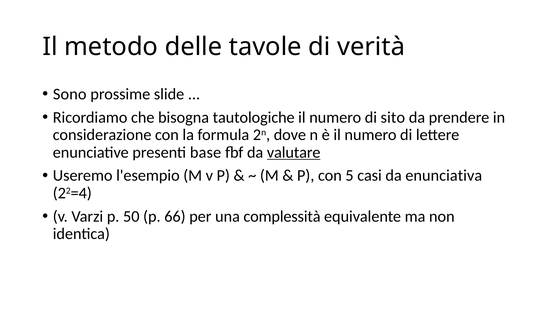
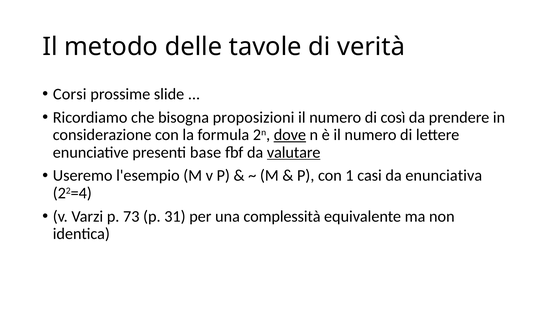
Sono: Sono -> Corsi
tautologiche: tautologiche -> proposizioni
sito: sito -> così
dove underline: none -> present
5: 5 -> 1
50: 50 -> 73
66: 66 -> 31
